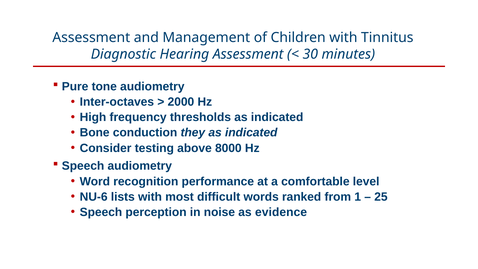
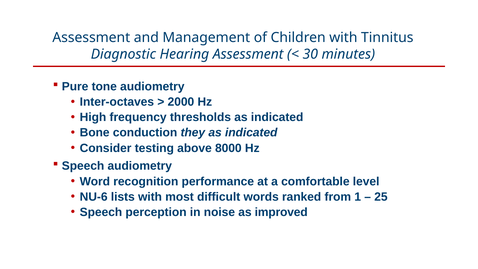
evidence: evidence -> improved
